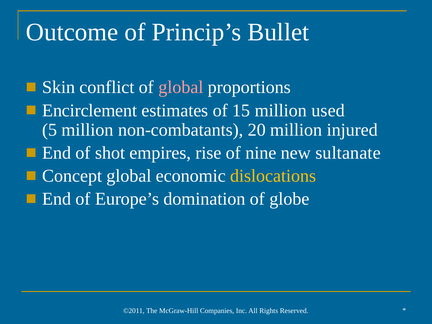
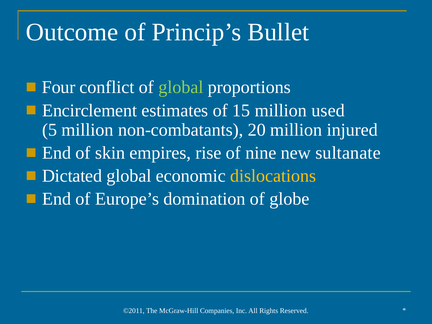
Skin: Skin -> Four
global at (181, 87) colour: pink -> light green
shot: shot -> skin
Concept: Concept -> Dictated
